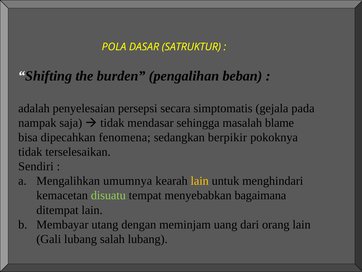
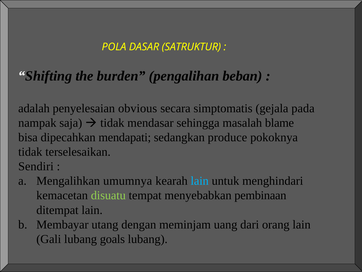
persepsi: persepsi -> obvious
fenomena: fenomena -> mendapati
berpikir: berpikir -> produce
lain at (200, 181) colour: yellow -> light blue
bagaimana: bagaimana -> pembinaan
salah: salah -> goals
